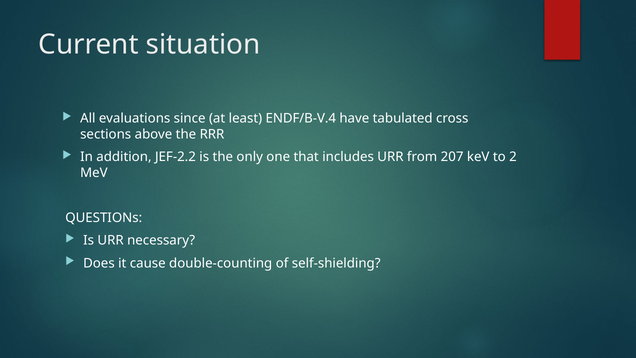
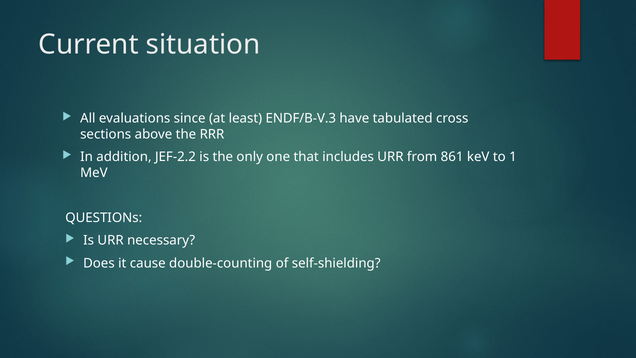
ENDF/B-V.4: ENDF/B-V.4 -> ENDF/B-V.3
207: 207 -> 861
2: 2 -> 1
